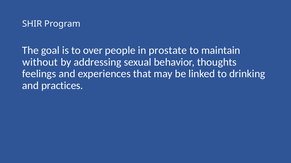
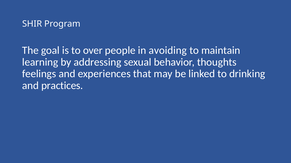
prostate: prostate -> avoiding
without: without -> learning
